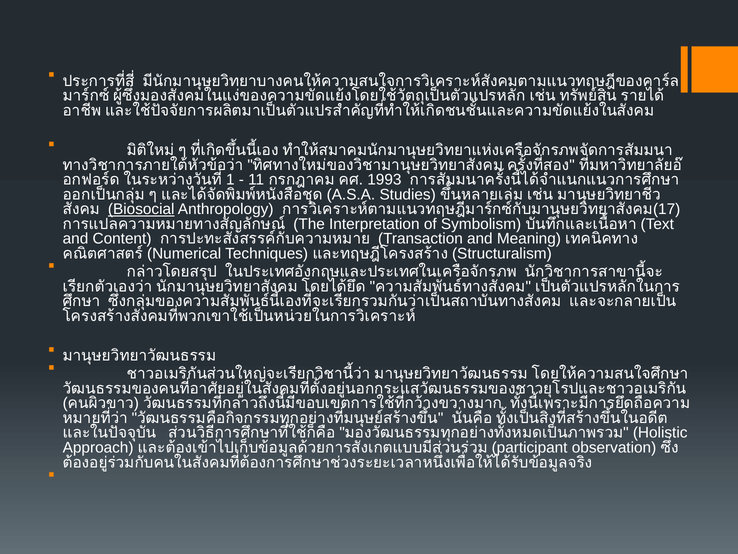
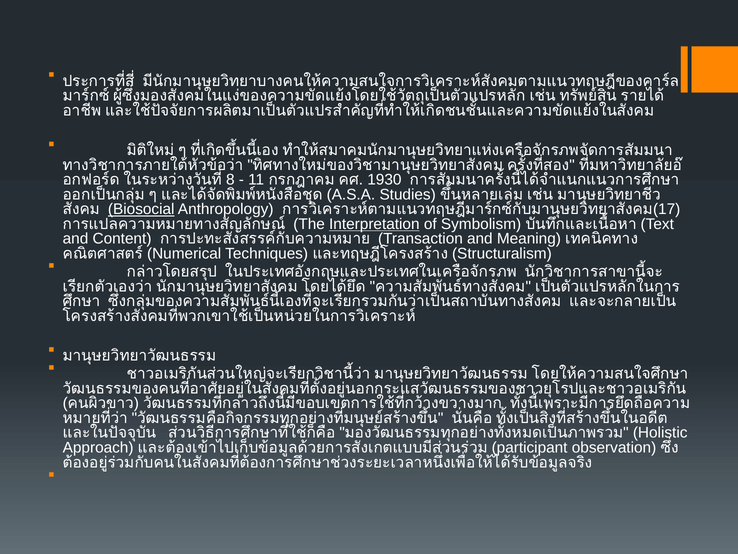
1: 1 -> 8
1993: 1993 -> 1930
Interpretation underline: none -> present
